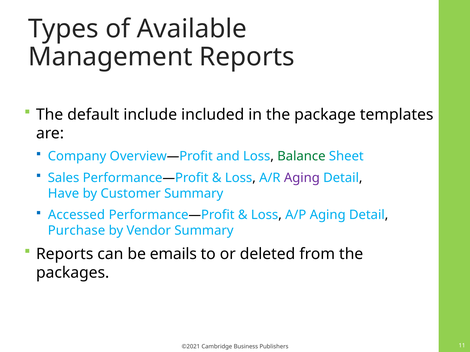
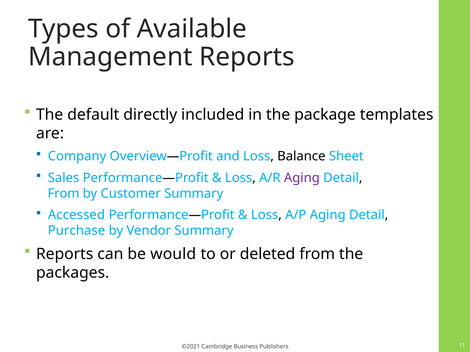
include: include -> directly
Balance colour: green -> black
Have at (63, 194): Have -> From
emails: emails -> would
